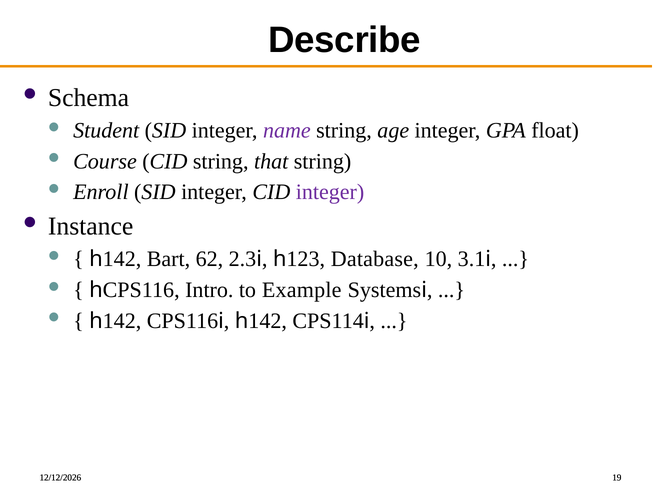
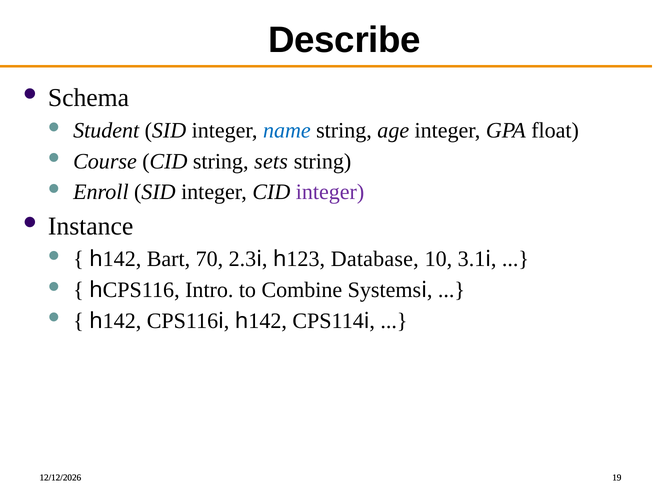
name colour: purple -> blue
that: that -> sets
62: 62 -> 70
Example: Example -> Combine
